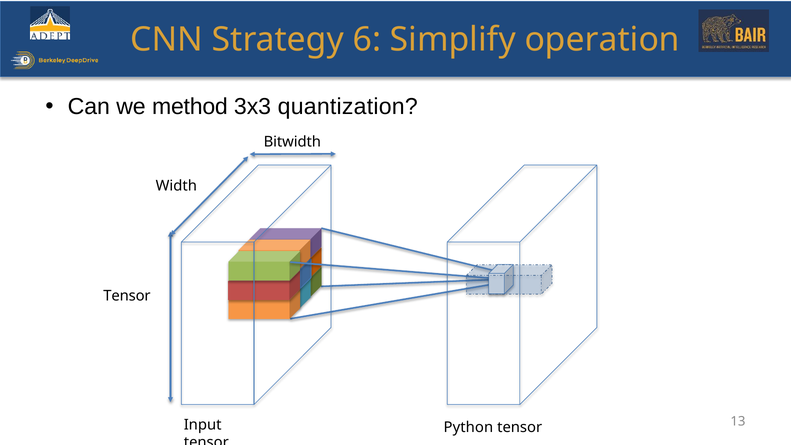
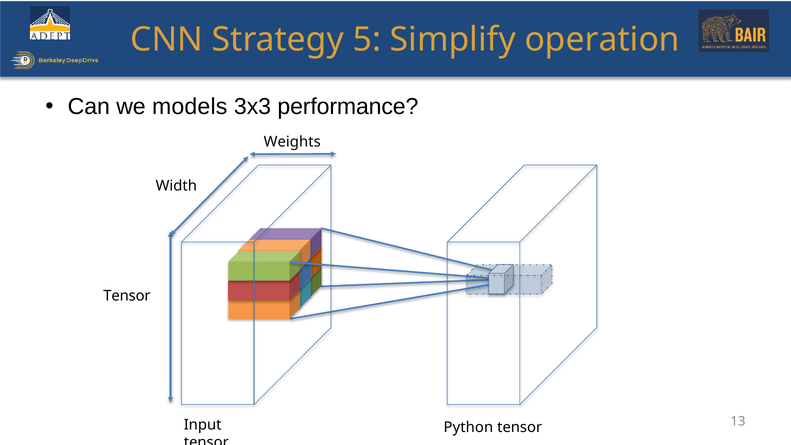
6: 6 -> 5
method: method -> models
quantization: quantization -> performance
Bitwidth: Bitwidth -> Weights
